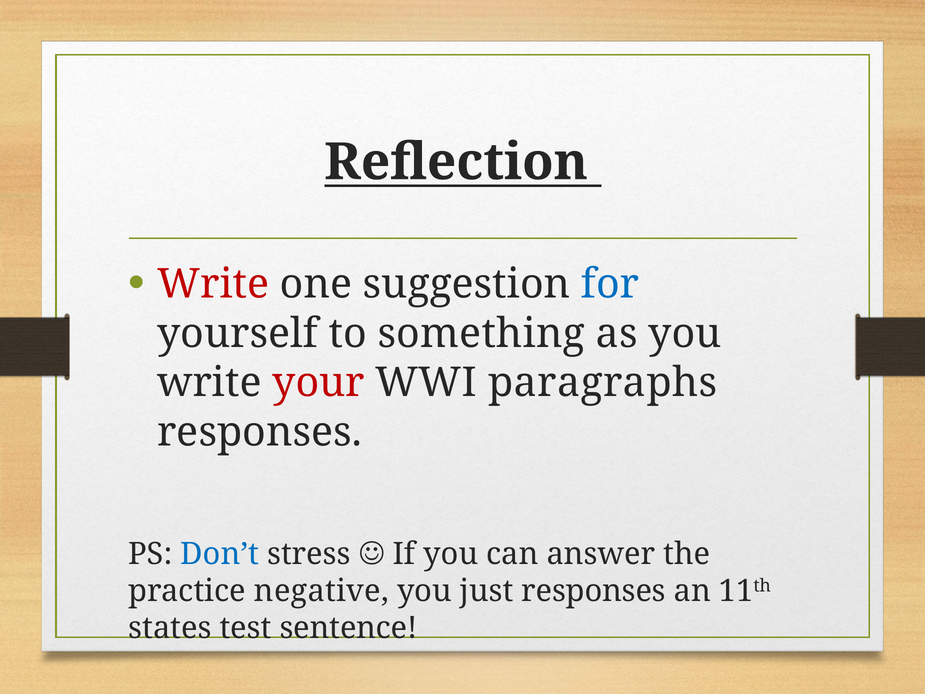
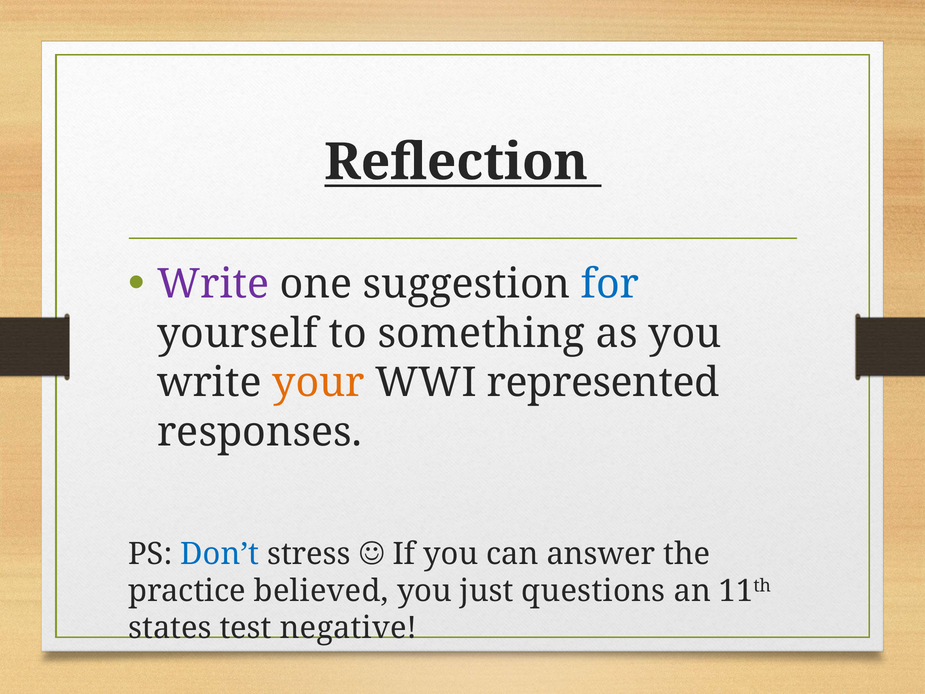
Write at (213, 284) colour: red -> purple
your colour: red -> orange
paragraphs: paragraphs -> represented
negative: negative -> believed
just responses: responses -> questions
sentence: sentence -> negative
